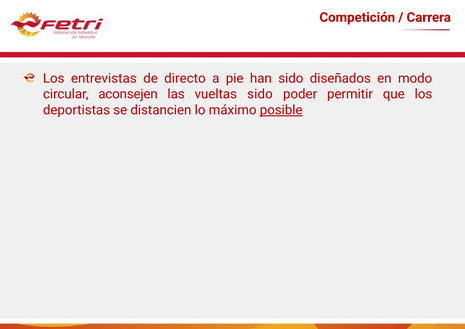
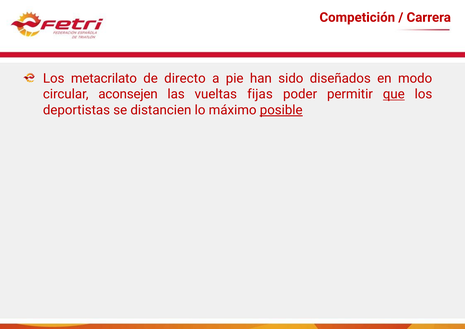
entrevistas: entrevistas -> metacrilato
vueltas sido: sido -> fijas
que underline: none -> present
